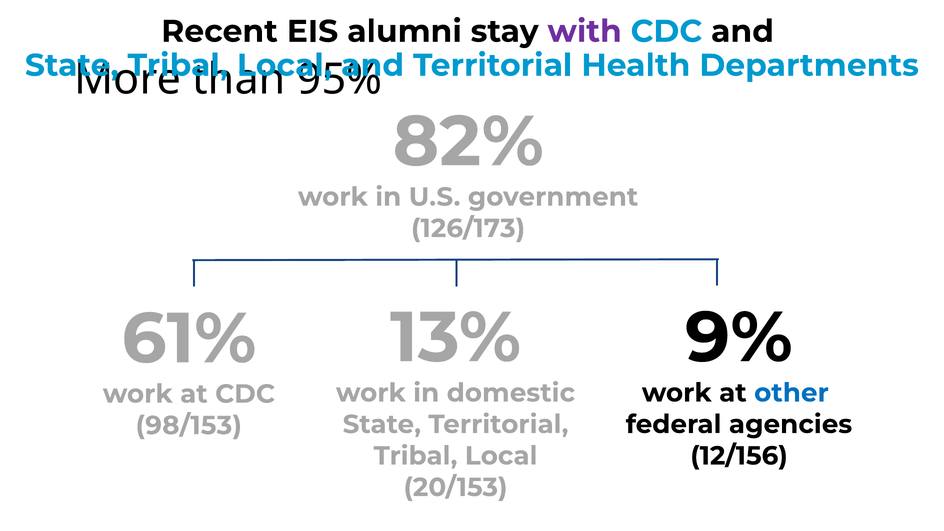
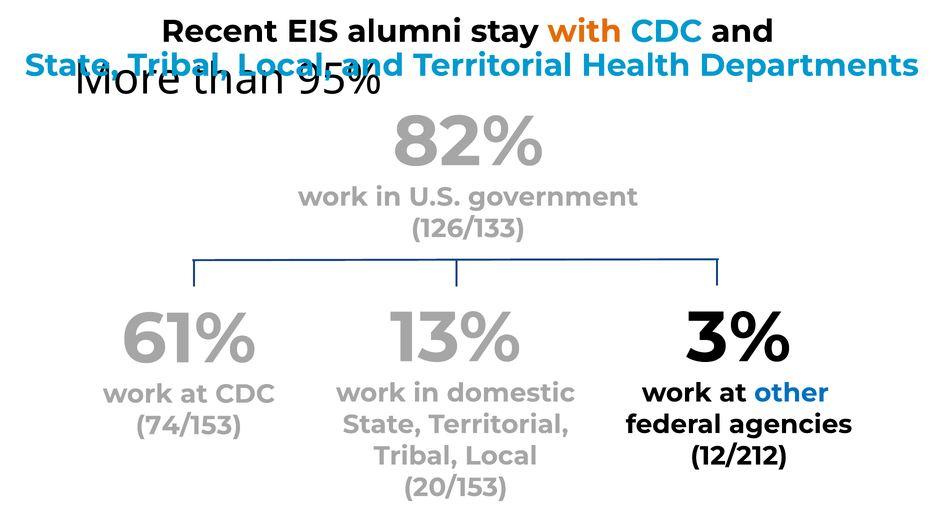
with colour: purple -> orange
126/173: 126/173 -> 126/133
9%: 9% -> 3%
98/153: 98/153 -> 74/153
12/156: 12/156 -> 12/212
